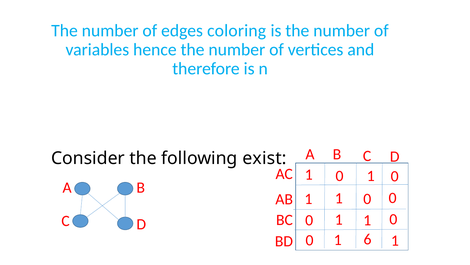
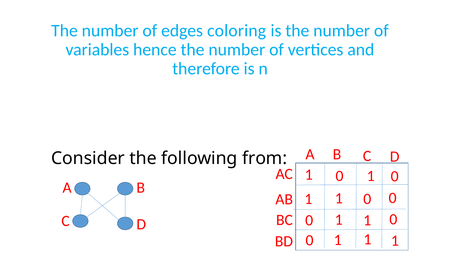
exist: exist -> from
6 at (367, 239): 6 -> 1
